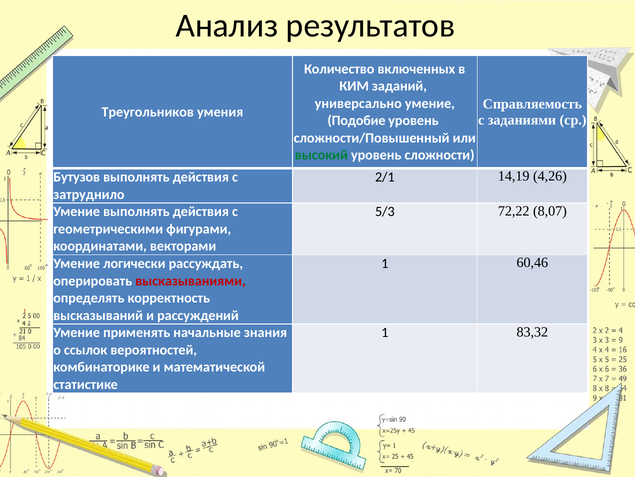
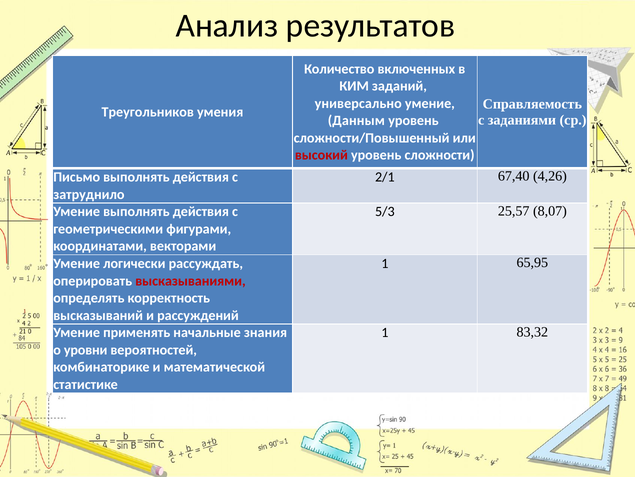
Подобие: Подобие -> Данным
высокий colour: green -> red
Бутузов: Бутузов -> Письмо
14,19: 14,19 -> 67,40
72,22: 72,22 -> 25,57
60,46: 60,46 -> 65,95
ссылок: ссылок -> уровни
